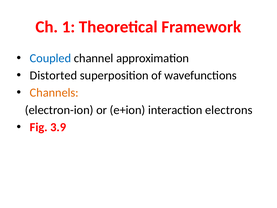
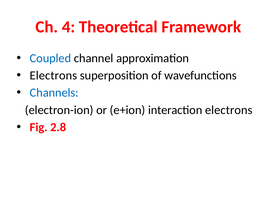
1: 1 -> 4
Distorted at (53, 75): Distorted -> Electrons
Channels colour: orange -> blue
3.9: 3.9 -> 2.8
